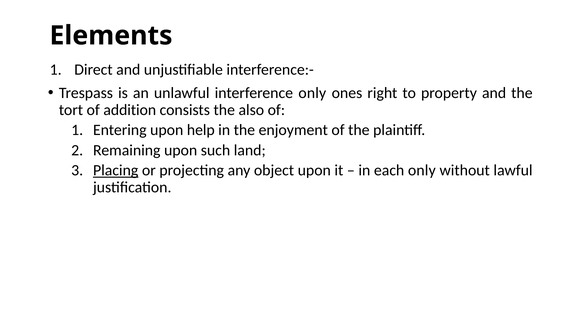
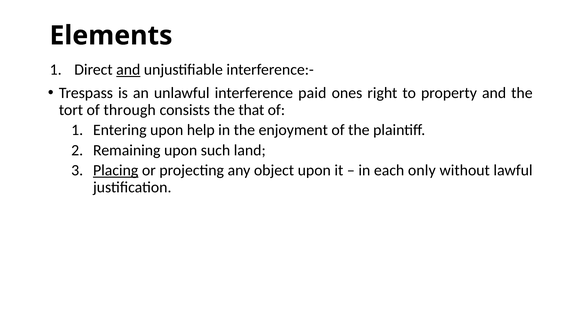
and at (128, 70) underline: none -> present
interference only: only -> paid
addition: addition -> through
also: also -> that
